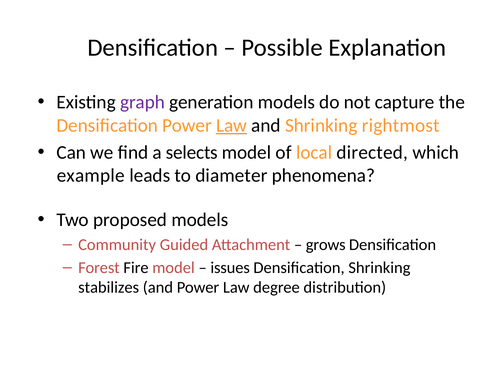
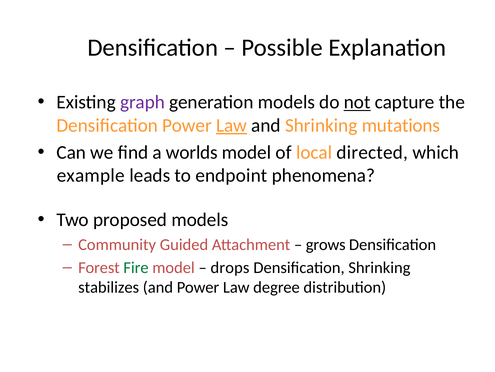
not underline: none -> present
rightmost: rightmost -> mutations
selects: selects -> worlds
diameter: diameter -> endpoint
Fire colour: black -> green
issues: issues -> drops
